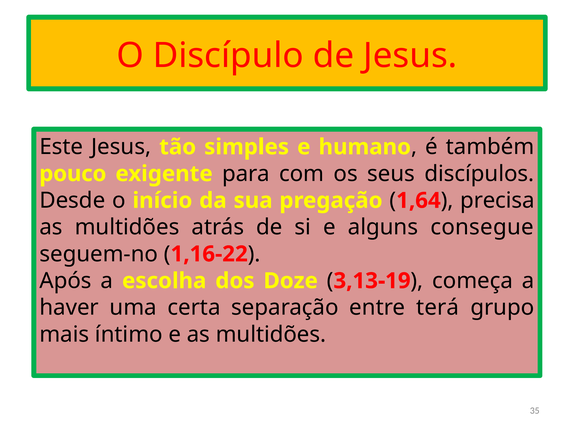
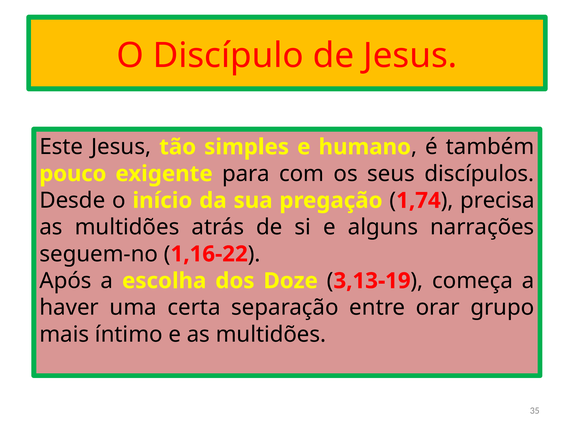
1,64: 1,64 -> 1,74
consegue: consegue -> narrações
terá: terá -> orar
